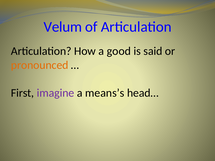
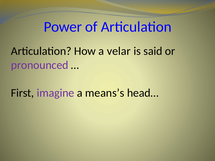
Velum: Velum -> Power
good: good -> velar
pronounced colour: orange -> purple
